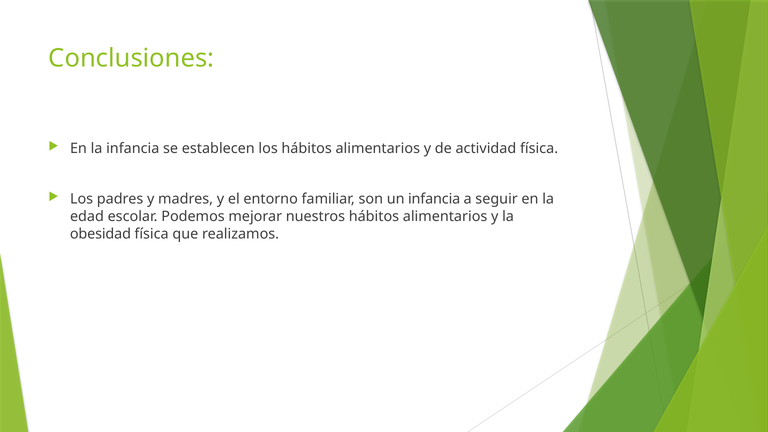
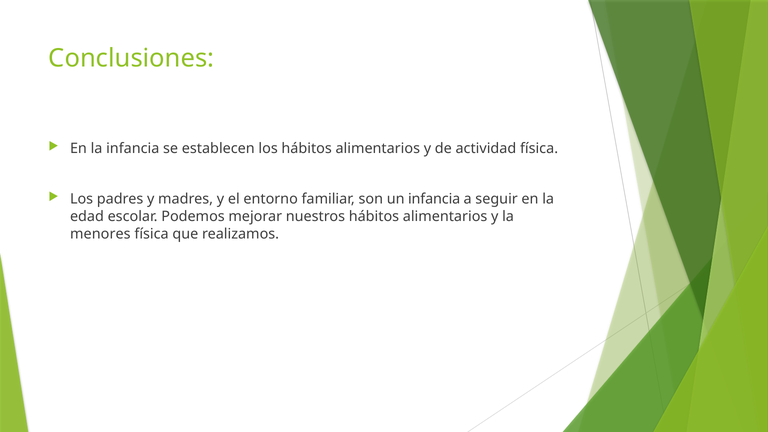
obesidad: obesidad -> menores
